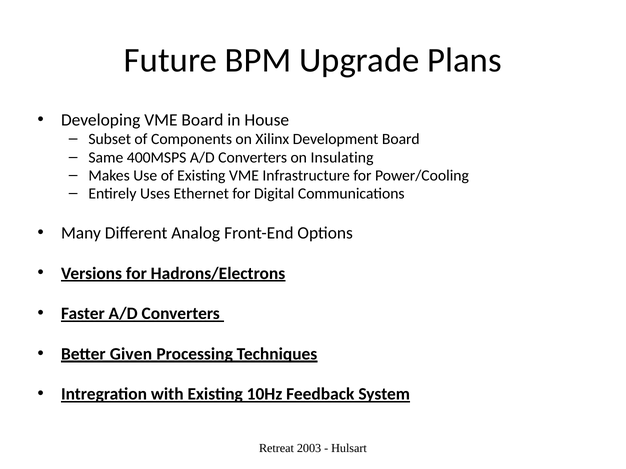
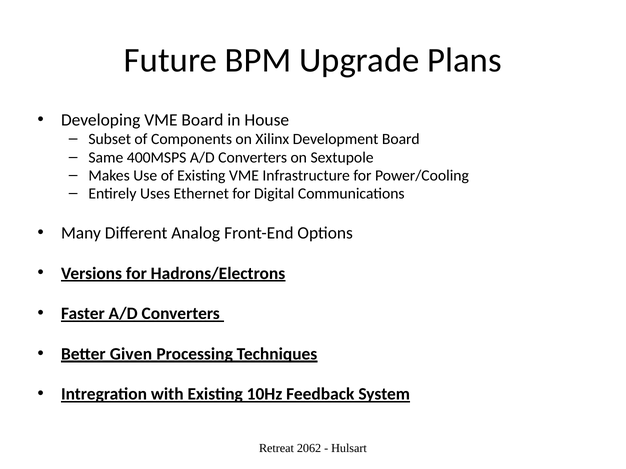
Insulating: Insulating -> Sextupole
2003: 2003 -> 2062
